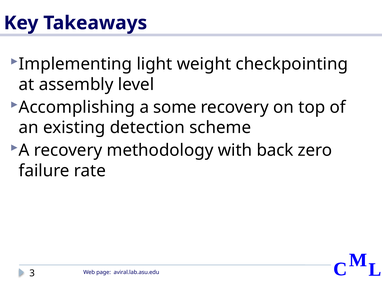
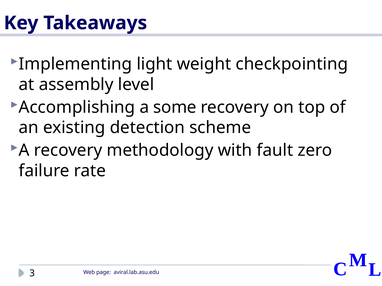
back: back -> fault
